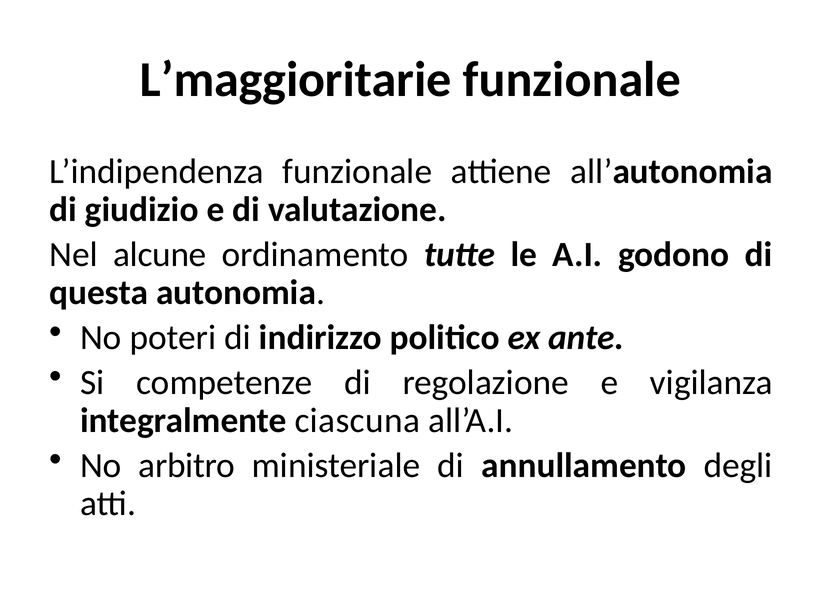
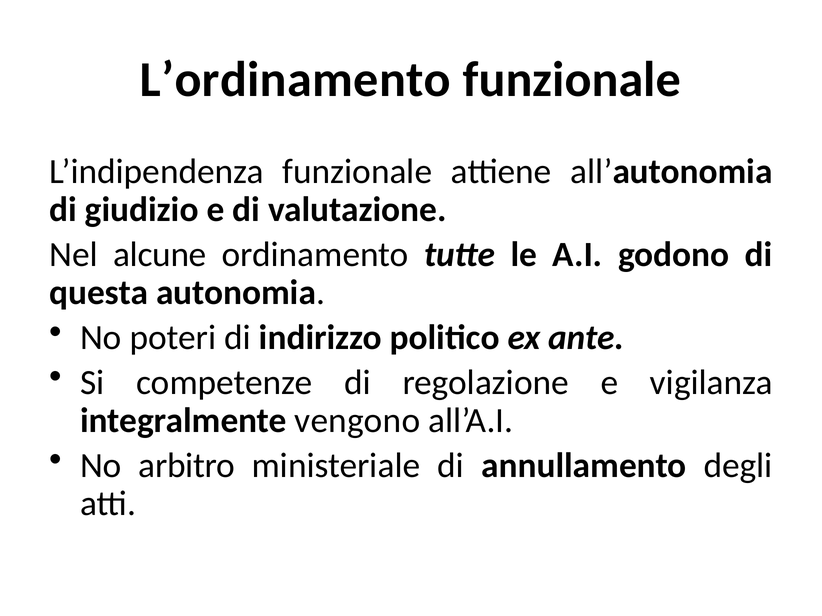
L’maggioritarie: L’maggioritarie -> L’ordinamento
ciascuna: ciascuna -> vengono
